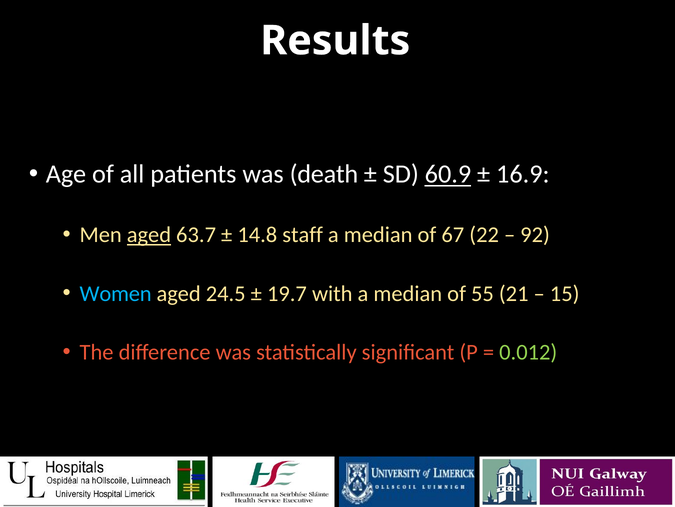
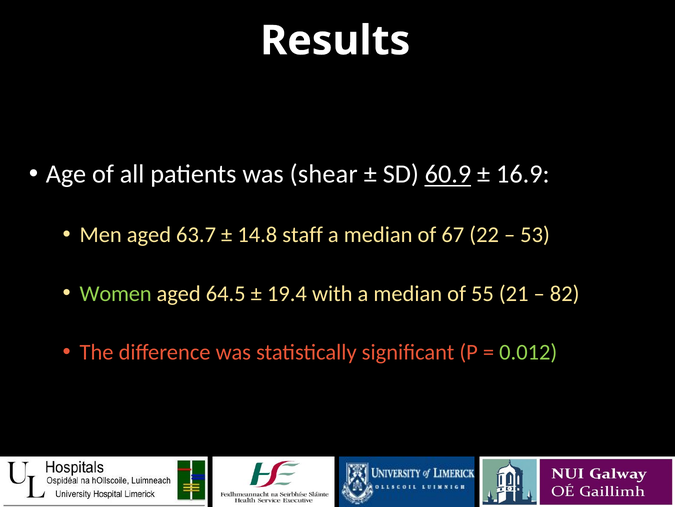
death: death -> shear
aged at (149, 235) underline: present -> none
92: 92 -> 53
Women colour: light blue -> light green
24.5: 24.5 -> 64.5
19.7: 19.7 -> 19.4
15: 15 -> 82
